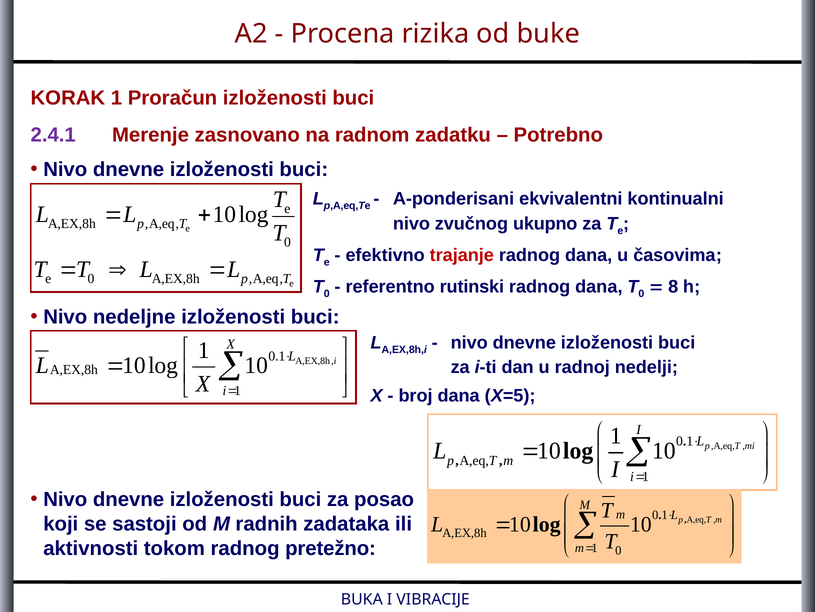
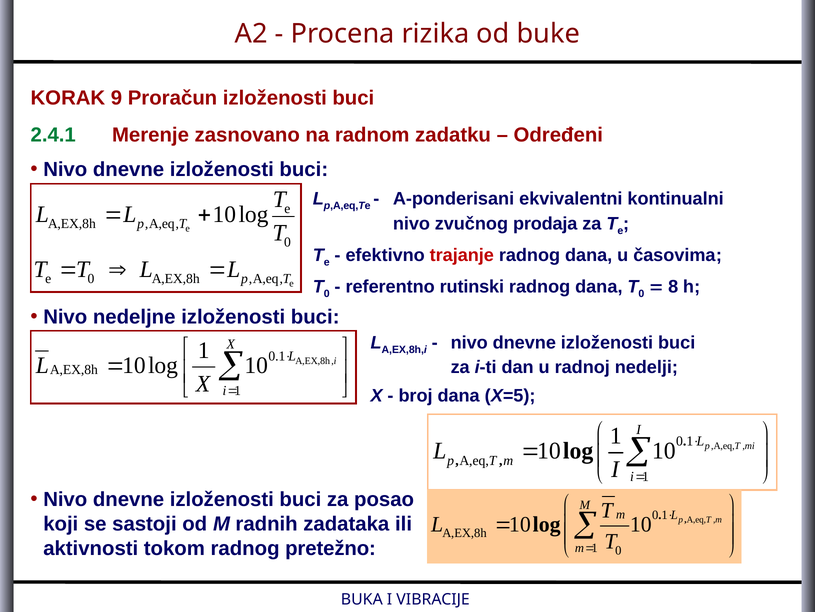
KORAK 1: 1 -> 9
2.4.1 colour: purple -> green
Potrebno: Potrebno -> Određeni
ukupno: ukupno -> prodaja
